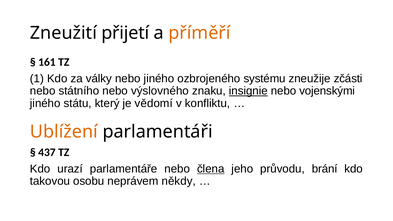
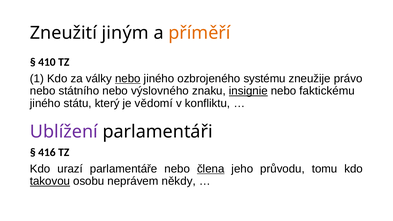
přijetí: přijetí -> jiným
161: 161 -> 410
nebo at (128, 79) underline: none -> present
zčásti: zčásti -> právo
vojenskými: vojenskými -> faktickému
Ublížení colour: orange -> purple
437: 437 -> 416
brání: brání -> tomu
takovou underline: none -> present
